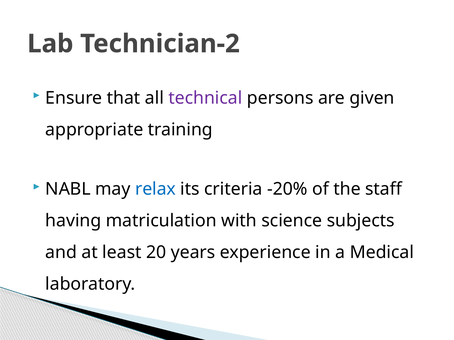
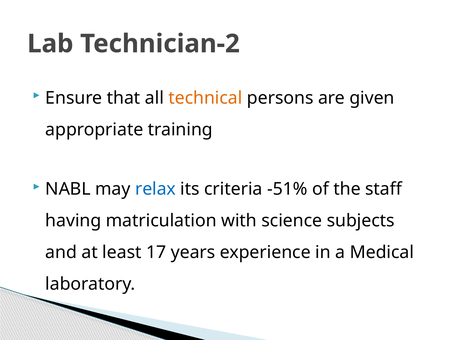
technical colour: purple -> orange
-20%: -20% -> -51%
20: 20 -> 17
